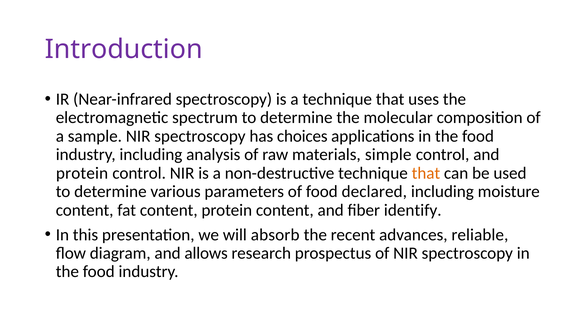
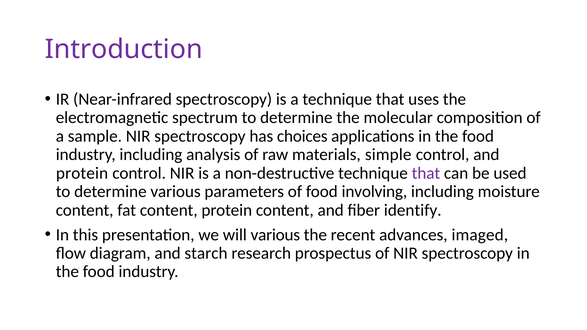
that at (426, 173) colour: orange -> purple
declared: declared -> involving
will absorb: absorb -> various
reliable: reliable -> imaged
allows: allows -> starch
